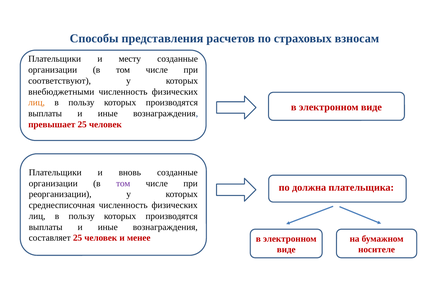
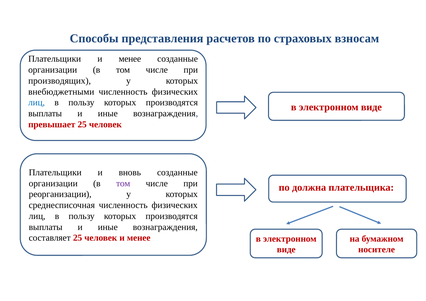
Плательщики и месту: месту -> менее
соответствуют: соответствуют -> производящих
лиц at (37, 103) colour: orange -> blue
